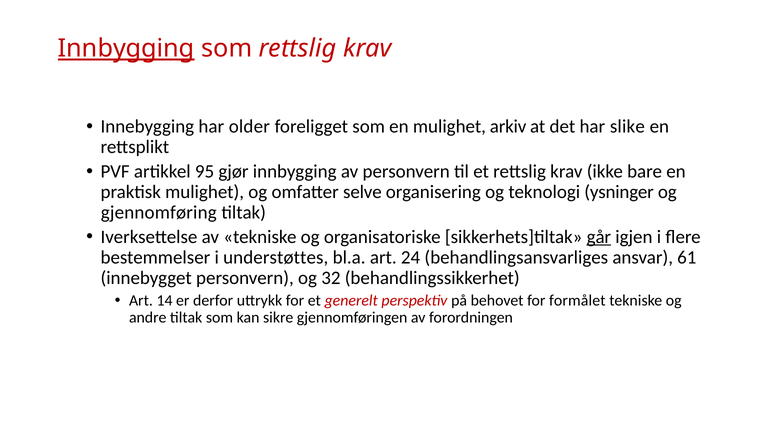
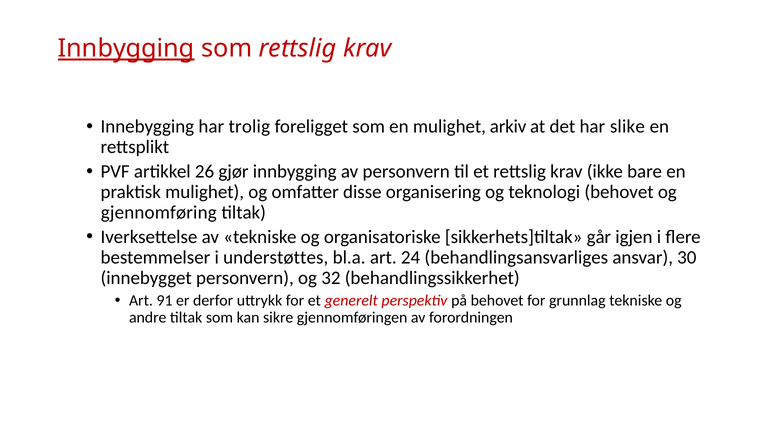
older: older -> trolig
95: 95 -> 26
selve: selve -> disse
teknologi ysninger: ysninger -> behovet
går underline: present -> none
61: 61 -> 30
14: 14 -> 91
formålet: formålet -> grunnlag
